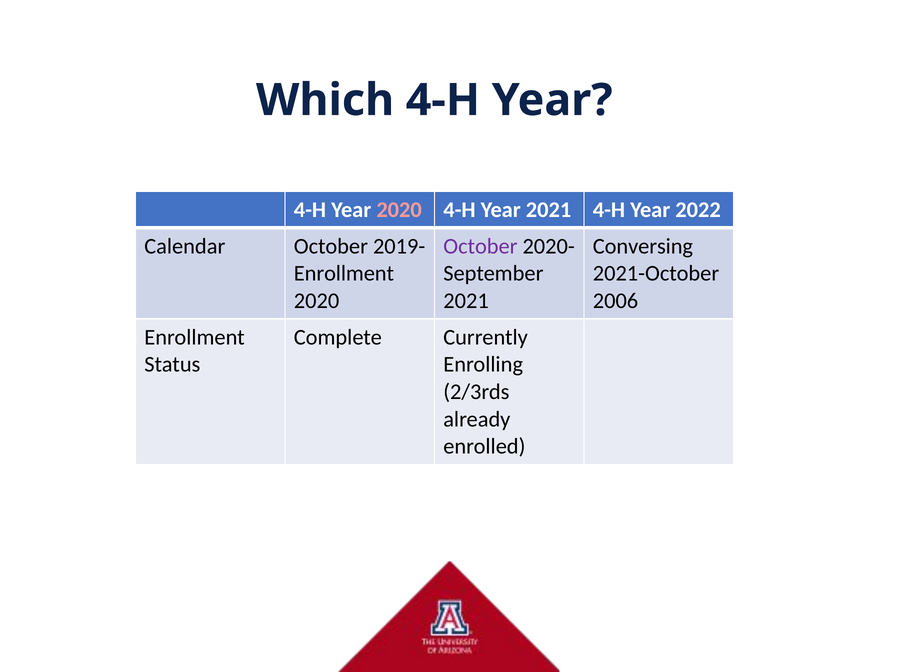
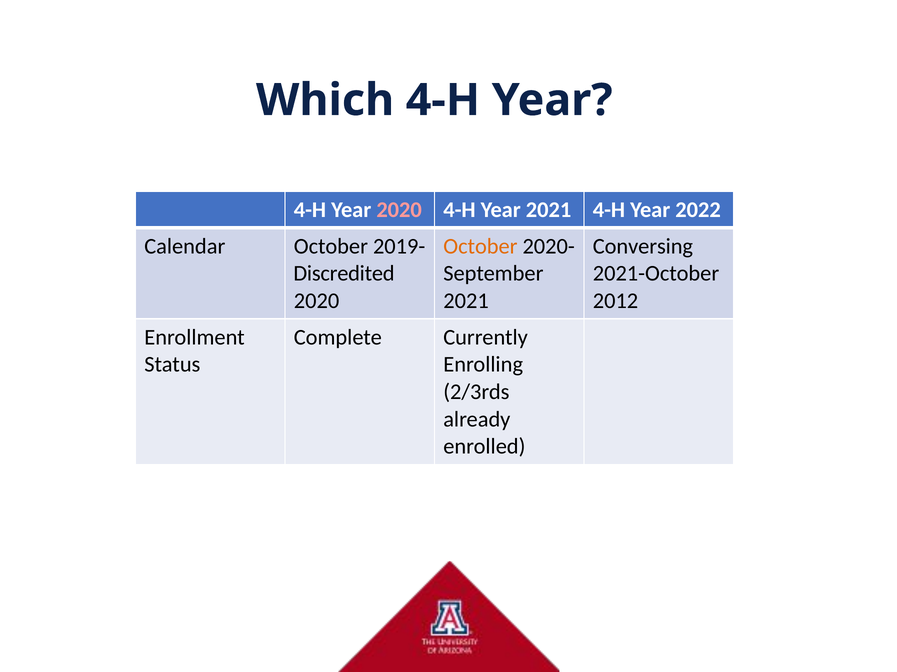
October at (480, 246) colour: purple -> orange
Enrollment at (344, 274): Enrollment -> Discredited
2006: 2006 -> 2012
